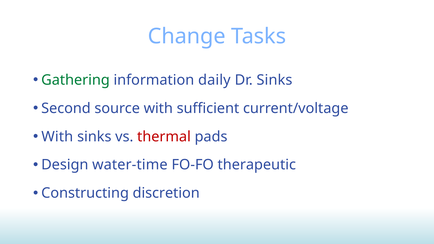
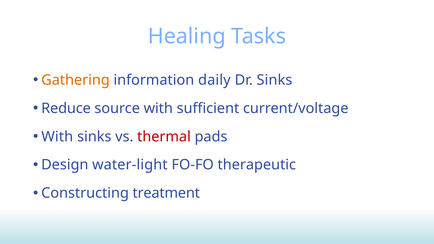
Change: Change -> Healing
Gathering colour: green -> orange
Second: Second -> Reduce
water-time: water-time -> water-light
discretion: discretion -> treatment
